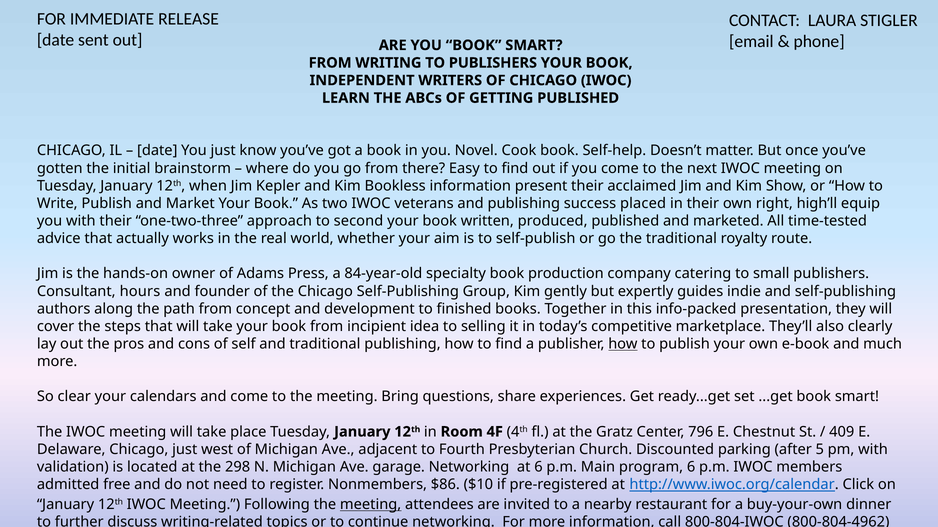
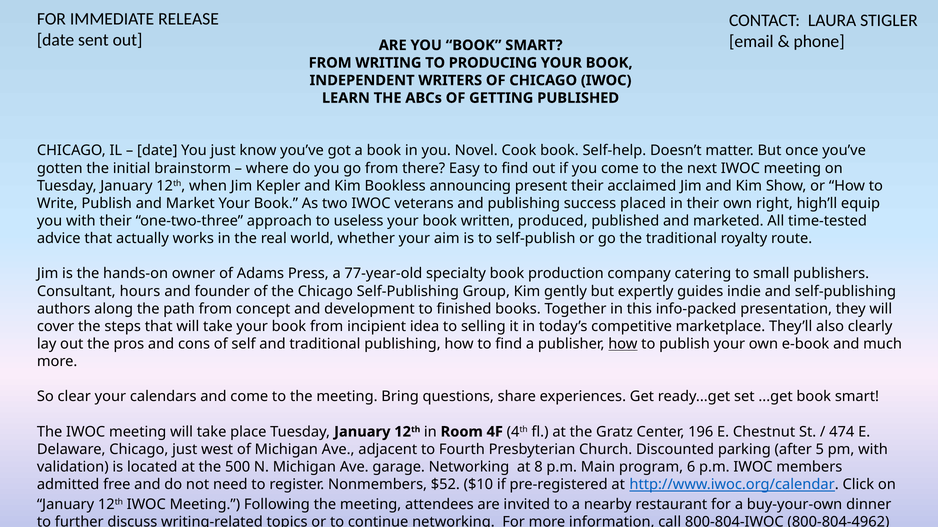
TO PUBLISHERS: PUBLISHERS -> PRODUCING
Bookless information: information -> announcing
second: second -> useless
84-year-old: 84-year-old -> 77-year-old
796: 796 -> 196
409: 409 -> 474
298: 298 -> 500
at 6: 6 -> 8
$86: $86 -> $52
meeting at (371, 505) underline: present -> none
